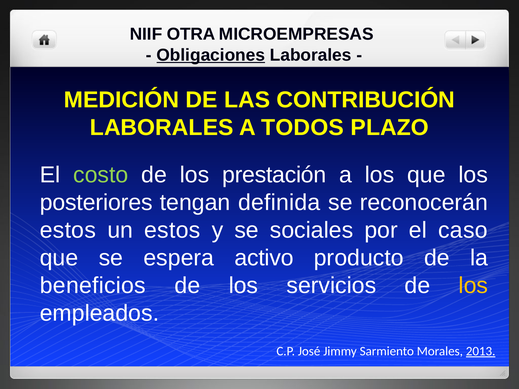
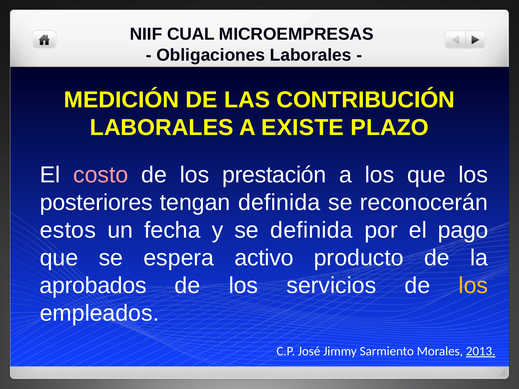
OTRA: OTRA -> CUAL
Obligaciones underline: present -> none
TODOS: TODOS -> EXISTE
costo colour: light green -> pink
un estos: estos -> fecha
se sociales: sociales -> definida
caso: caso -> pago
beneficios: beneficios -> aprobados
